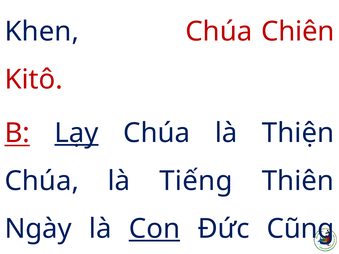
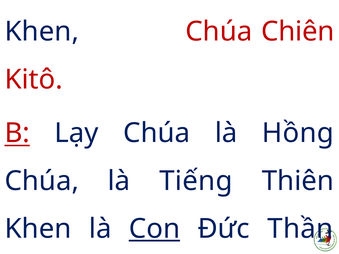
Lạy at (76, 133) underline: present -> none
Thiện: Thiện -> Hồng
Ngày at (38, 229): Ngày -> Khen
Cũng: Cũng -> Thần
